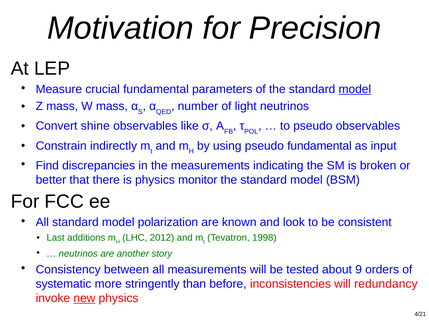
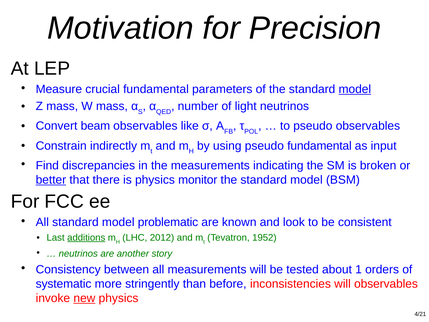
shine: shine -> beam
better underline: none -> present
polarization: polarization -> problematic
additions underline: none -> present
1998: 1998 -> 1952
9: 9 -> 1
will redundancy: redundancy -> observables
